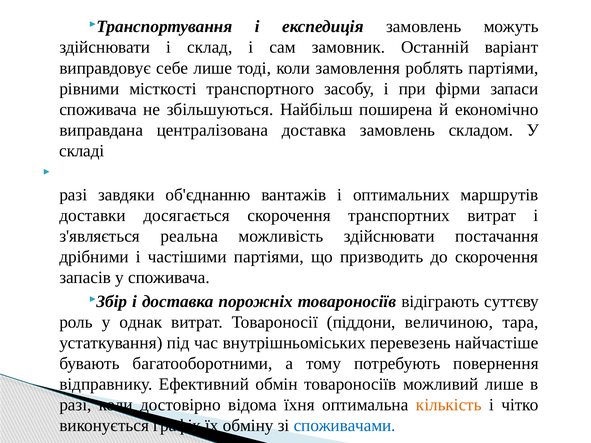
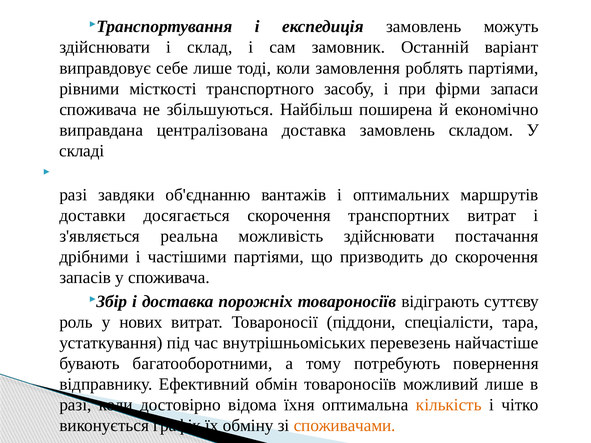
однак: однак -> нових
величиною: величиною -> спеціалісти
споживачами colour: blue -> orange
